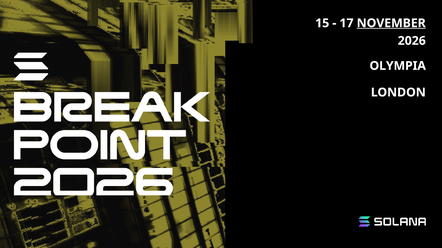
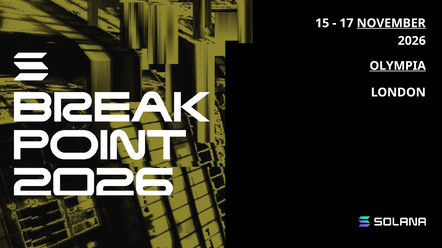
OLYMPIA underline: none -> present
